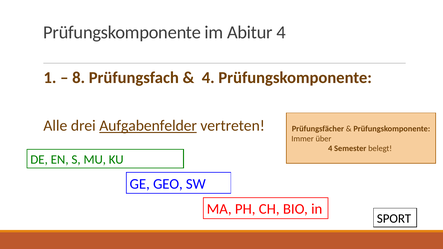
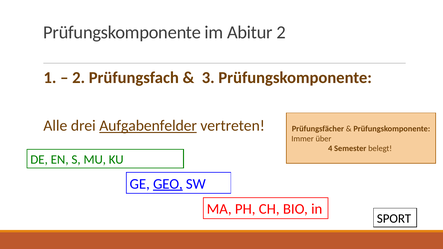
Abitur 4: 4 -> 2
8 at (79, 78): 8 -> 2
4 at (208, 78): 4 -> 3
GEO underline: none -> present
